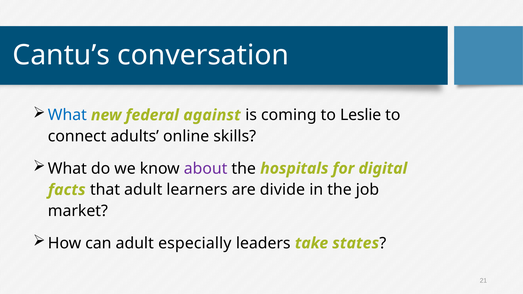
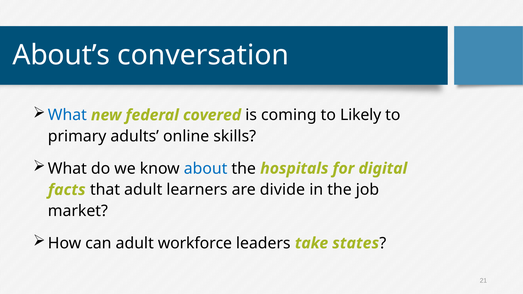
Cantu’s: Cantu’s -> About’s
against: against -> covered
Leslie: Leslie -> Likely
connect: connect -> primary
about colour: purple -> blue
especially: especially -> workforce
